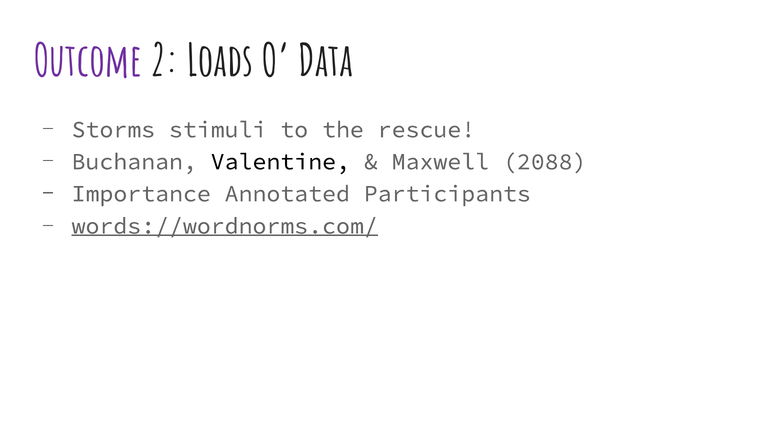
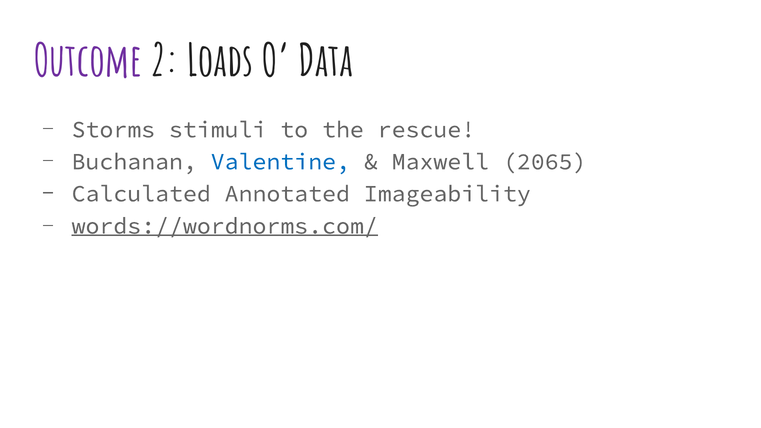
Valentine colour: black -> blue
2088: 2088 -> 2065
Importance: Importance -> Calculated
Participants: Participants -> Imageability
